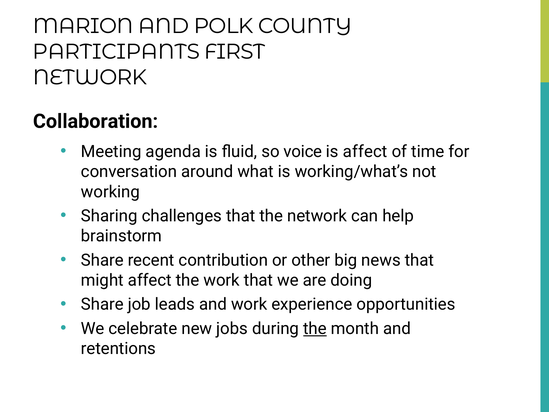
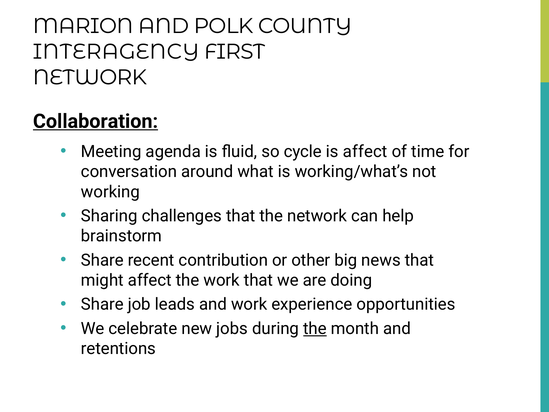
PARTICIPANTS: PARTICIPANTS -> INTERAGENCY
Collaboration underline: none -> present
voice: voice -> cycle
